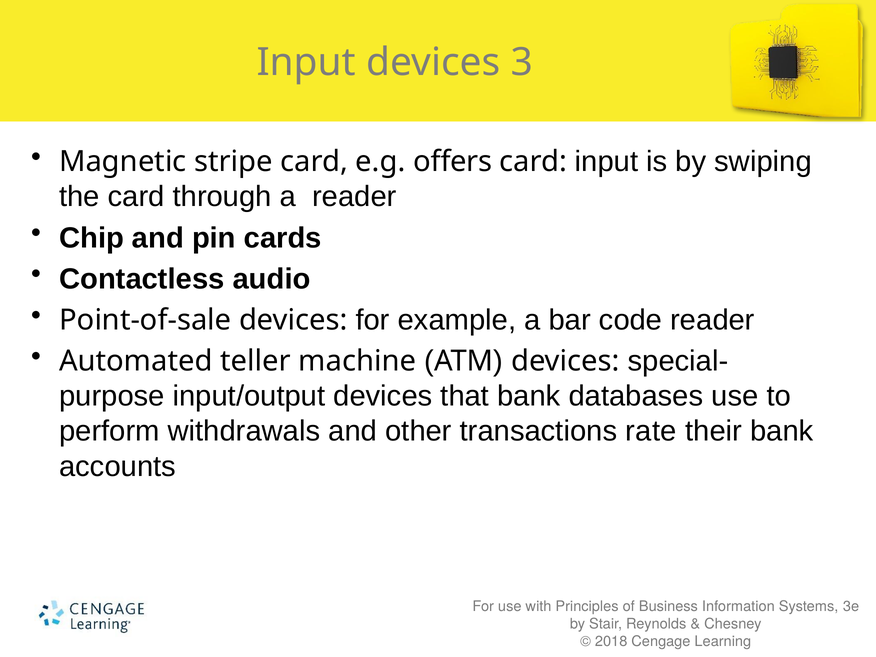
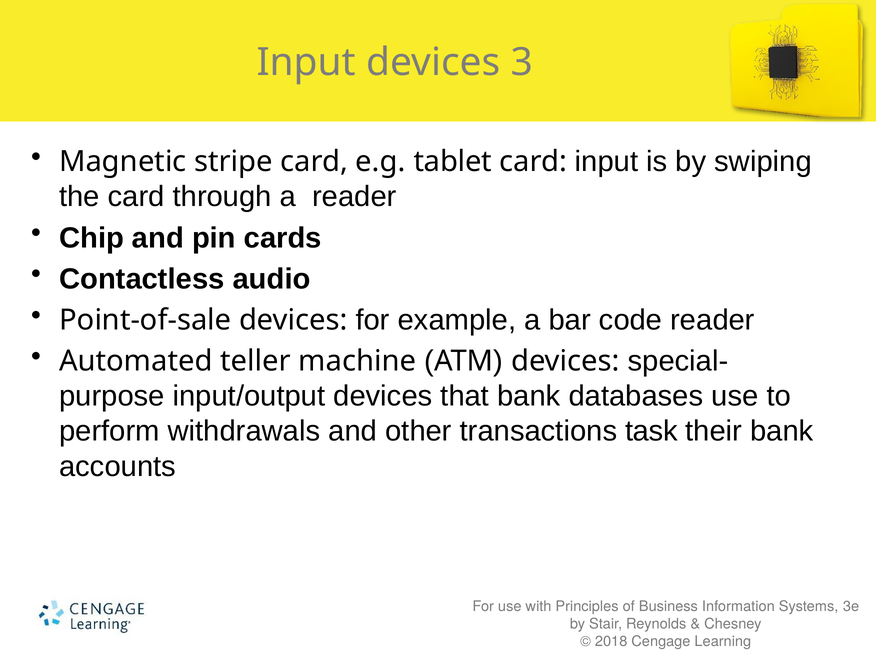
offers: offers -> tablet
rate: rate -> task
